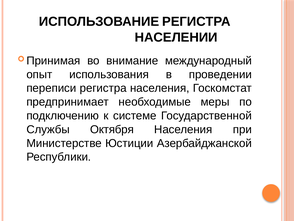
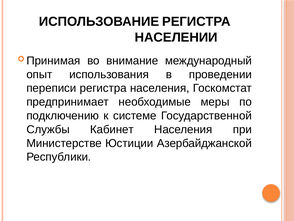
Октября: Октября -> Кабинет
